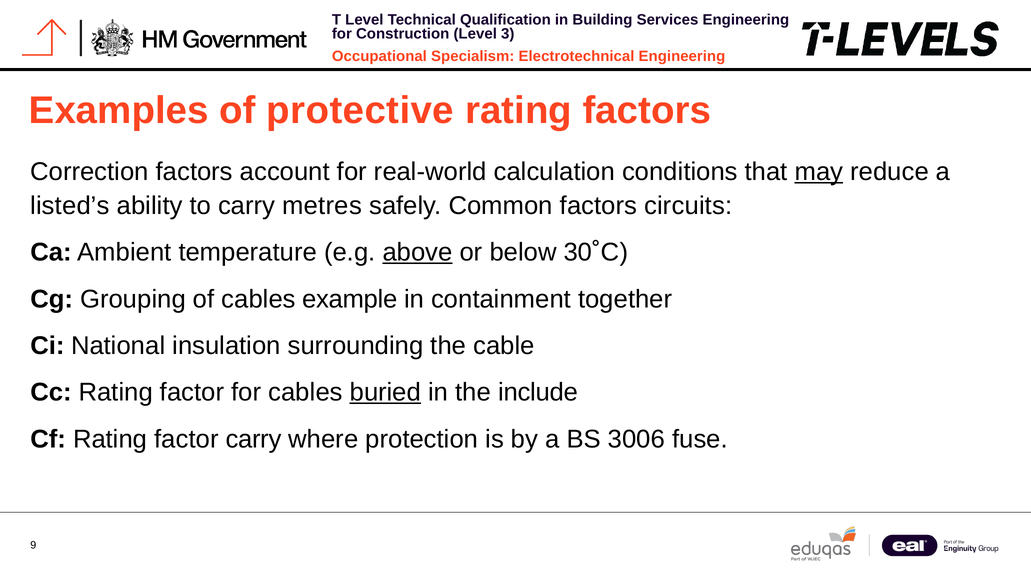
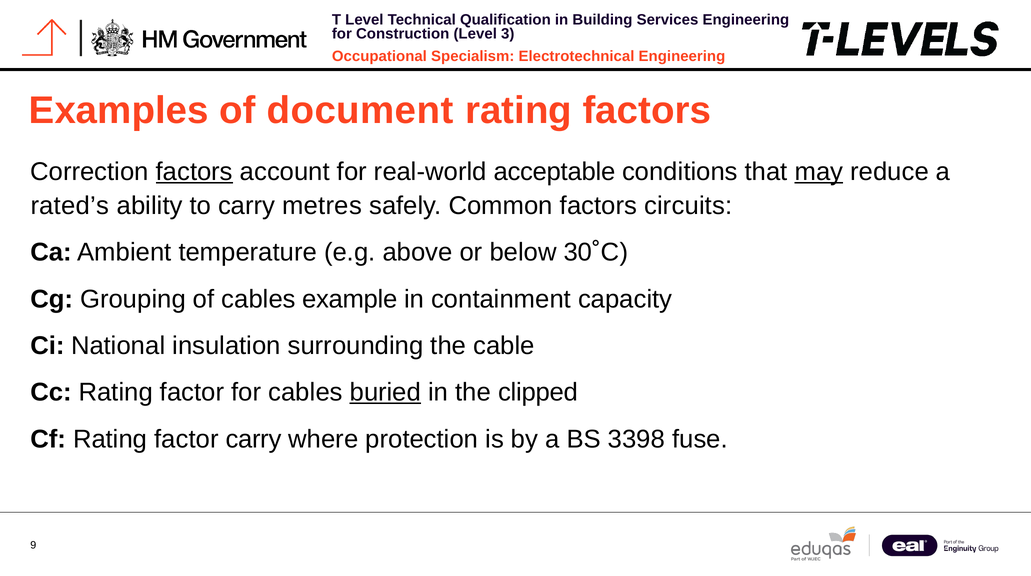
protective: protective -> document
factors at (194, 172) underline: none -> present
calculation: calculation -> acceptable
listed’s: listed’s -> rated’s
above underline: present -> none
together: together -> capacity
include: include -> clipped
3006: 3006 -> 3398
